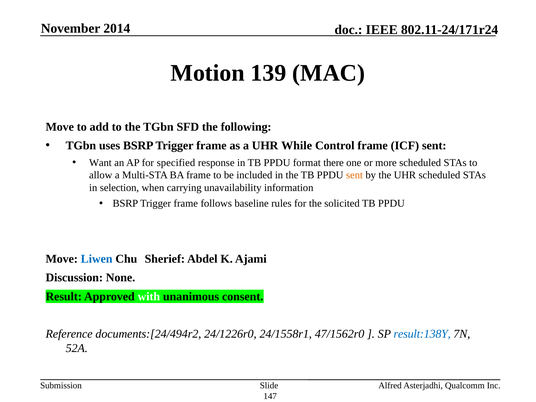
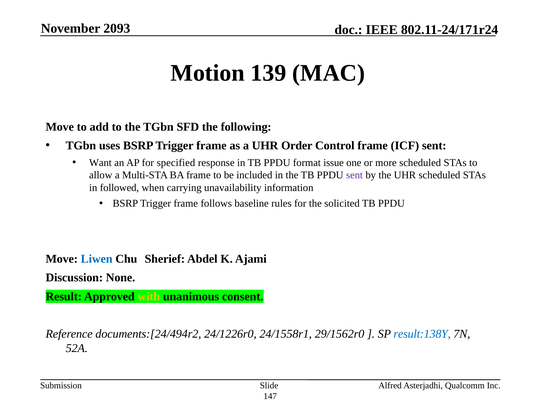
2014: 2014 -> 2093
While: While -> Order
there: there -> issue
sent at (354, 175) colour: orange -> purple
selection: selection -> followed
with colour: white -> yellow
47/1562r0: 47/1562r0 -> 29/1562r0
